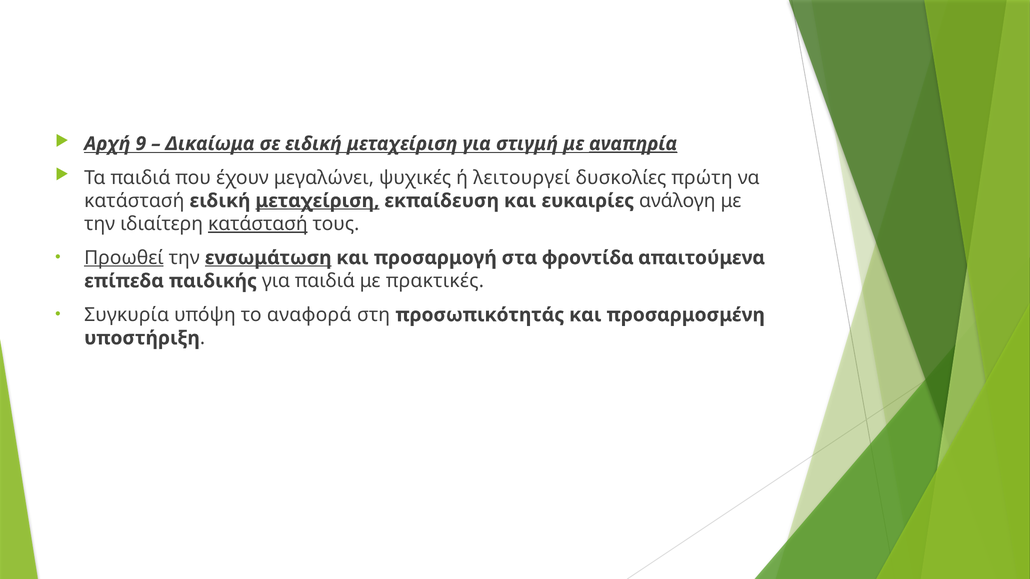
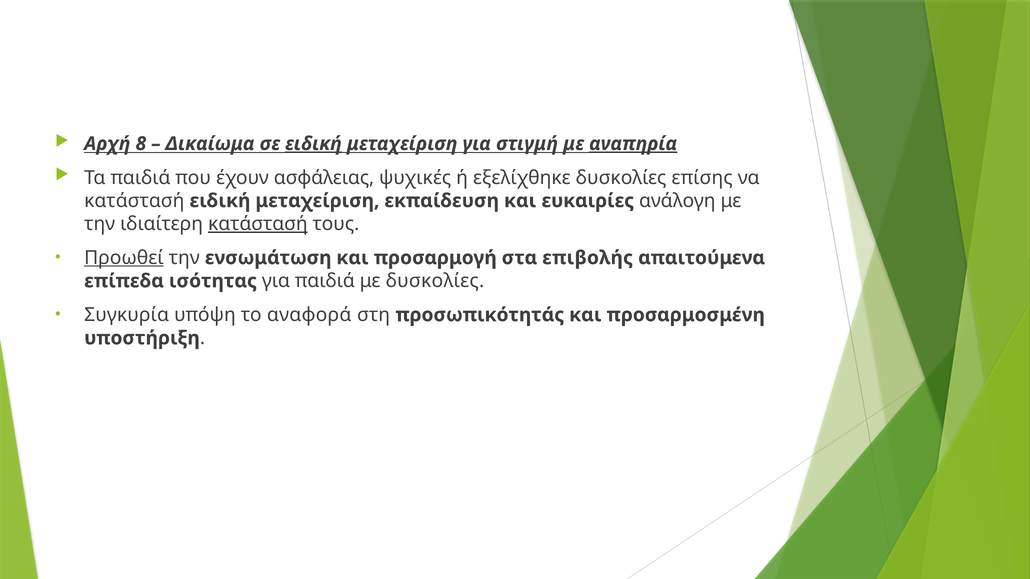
9: 9 -> 8
ειδική at (313, 144) underline: none -> present
μεγαλώνει: μεγαλώνει -> ασφάλειας
λειτουργεί: λειτουργεί -> εξελίχθηκε
πρώτη: πρώτη -> επίσης
μεταχείριση at (317, 201) underline: present -> none
ενσωμάτωση underline: present -> none
φροντίδα: φροντίδα -> επιβολής
παιδικής: παιδικής -> ισότητας
με πρακτικές: πρακτικές -> δυσκολίες
